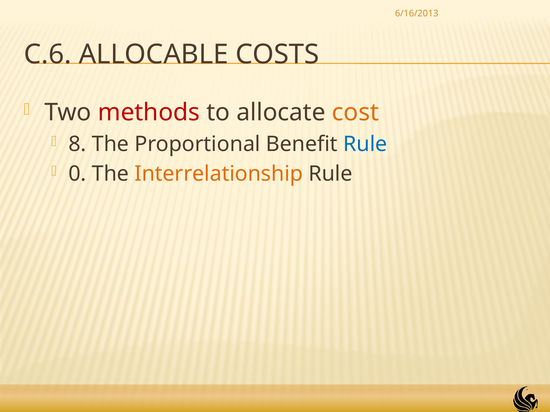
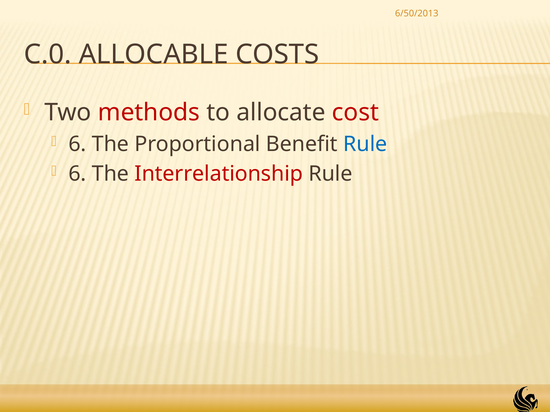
6/16/2013: 6/16/2013 -> 6/50/2013
C.6: C.6 -> C.0
cost colour: orange -> red
8 at (77, 144): 8 -> 6
0 at (77, 174): 0 -> 6
Interrelationship colour: orange -> red
